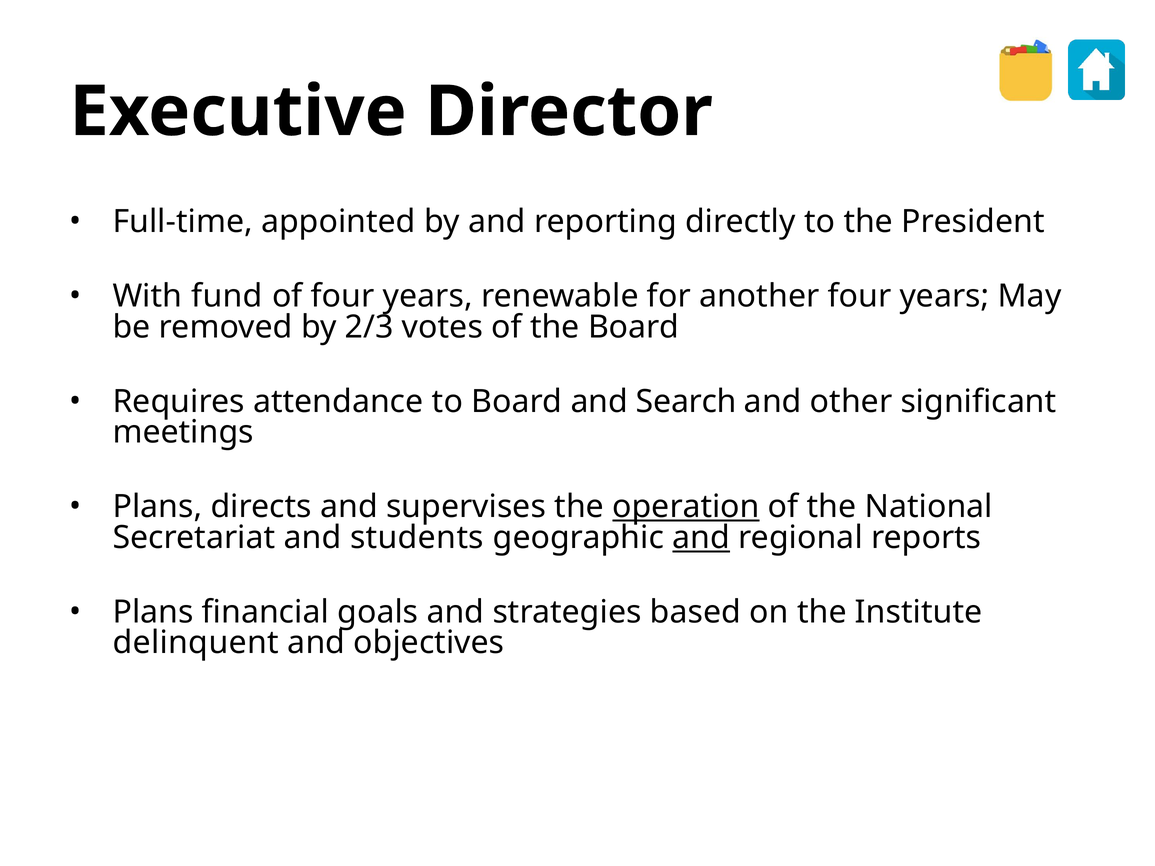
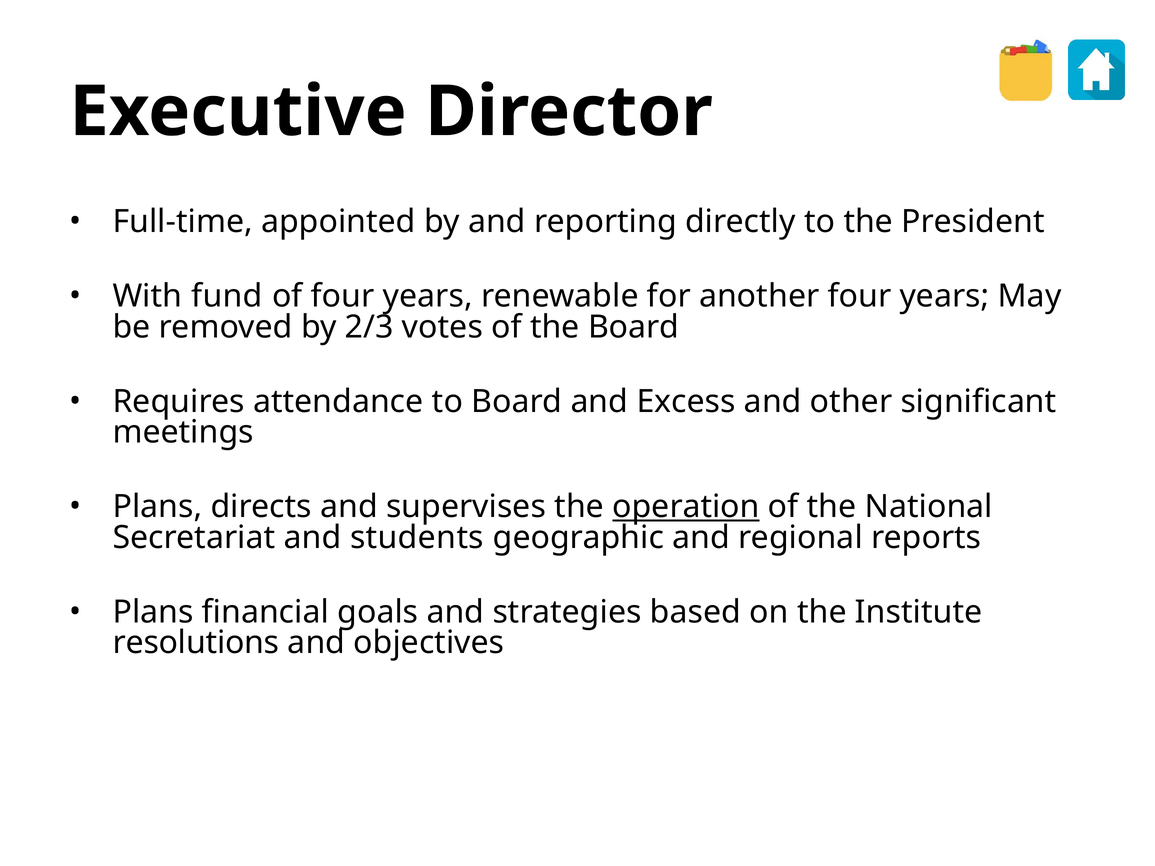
Search: Search -> Excess
and at (701, 538) underline: present -> none
delinquent: delinquent -> resolutions
